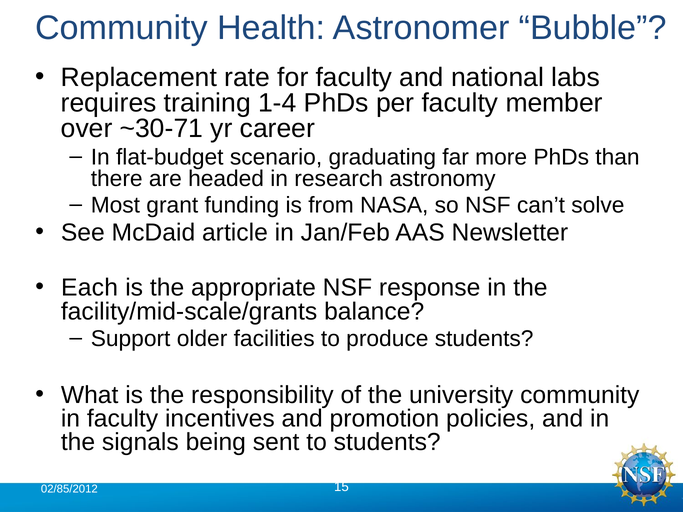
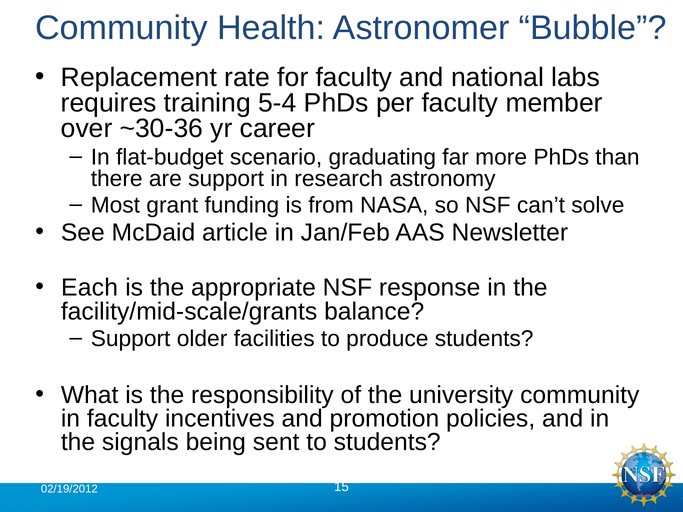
1-4: 1-4 -> 5-4
~30-71: ~30-71 -> ~30-36
are headed: headed -> support
02/85/2012: 02/85/2012 -> 02/19/2012
